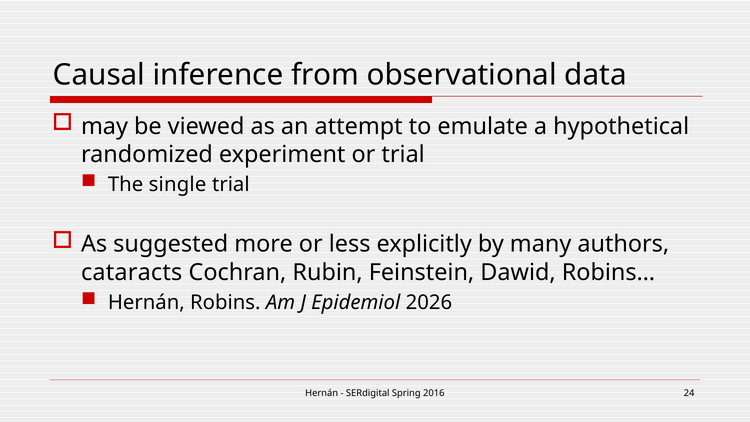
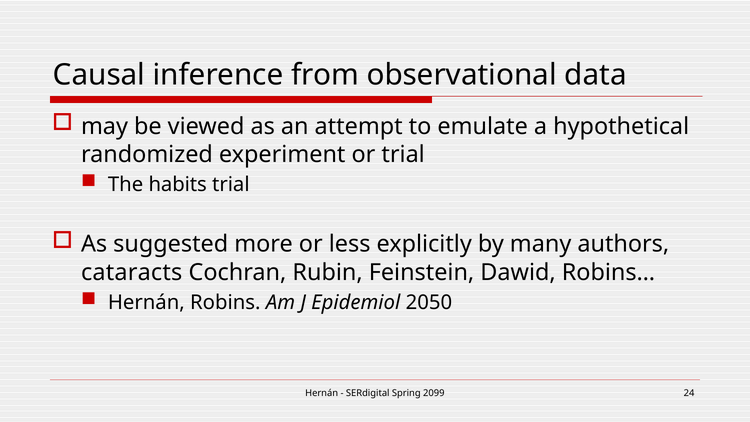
single: single -> habits
2026: 2026 -> 2050
2016: 2016 -> 2099
